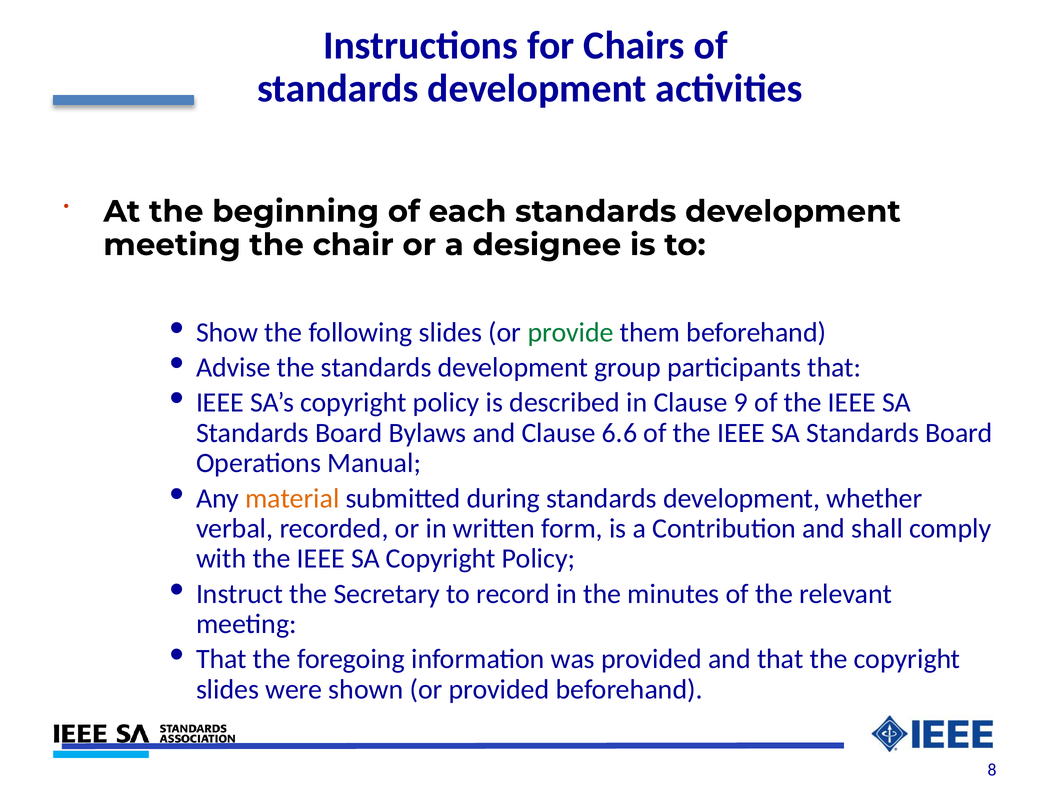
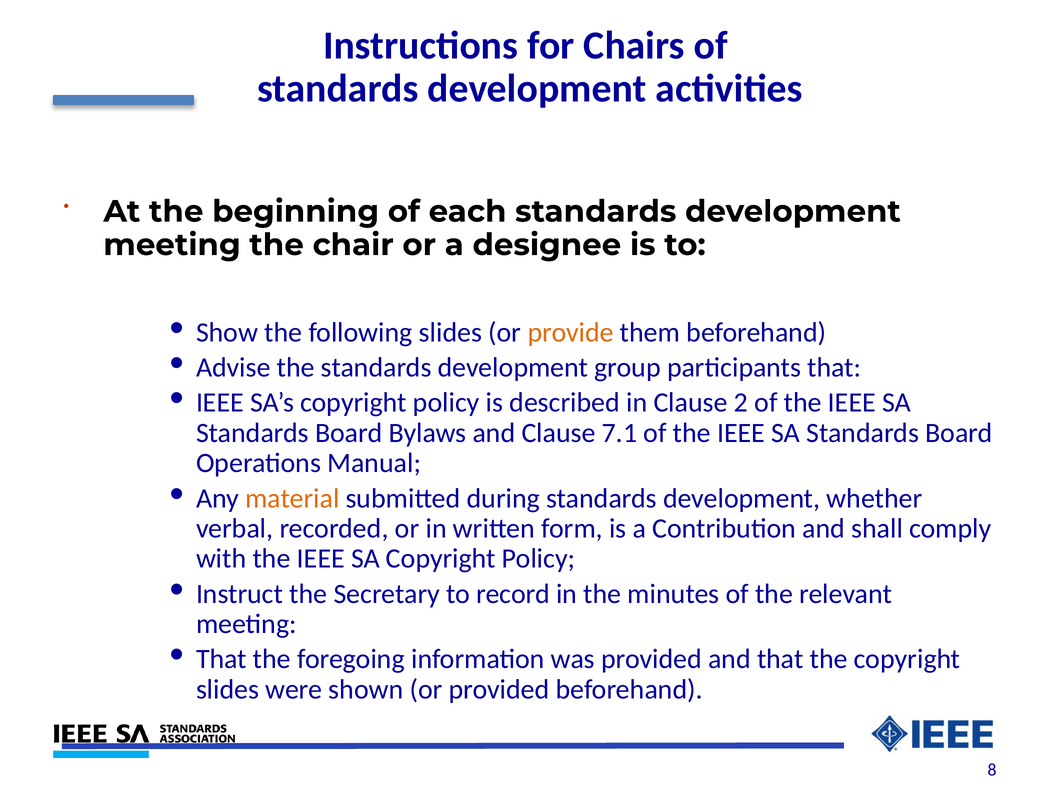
provide colour: green -> orange
9: 9 -> 2
6.6: 6.6 -> 7.1
